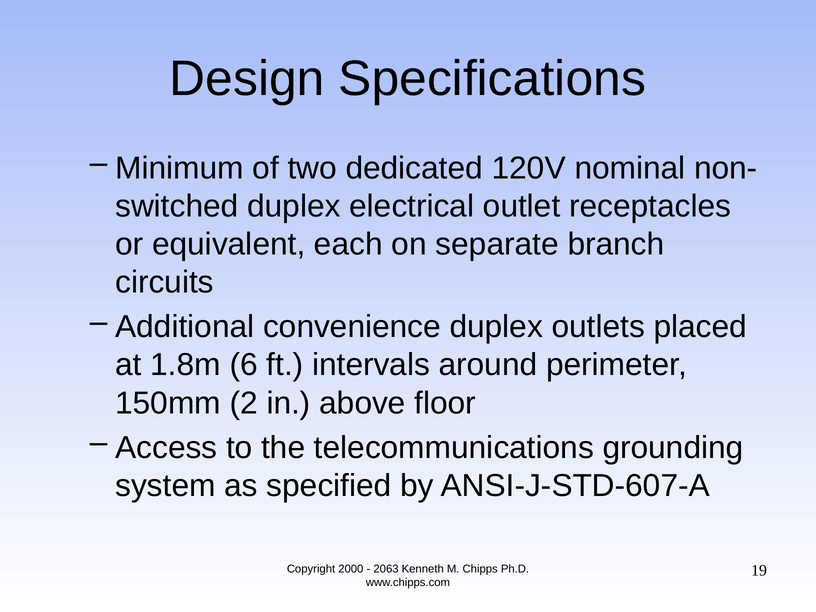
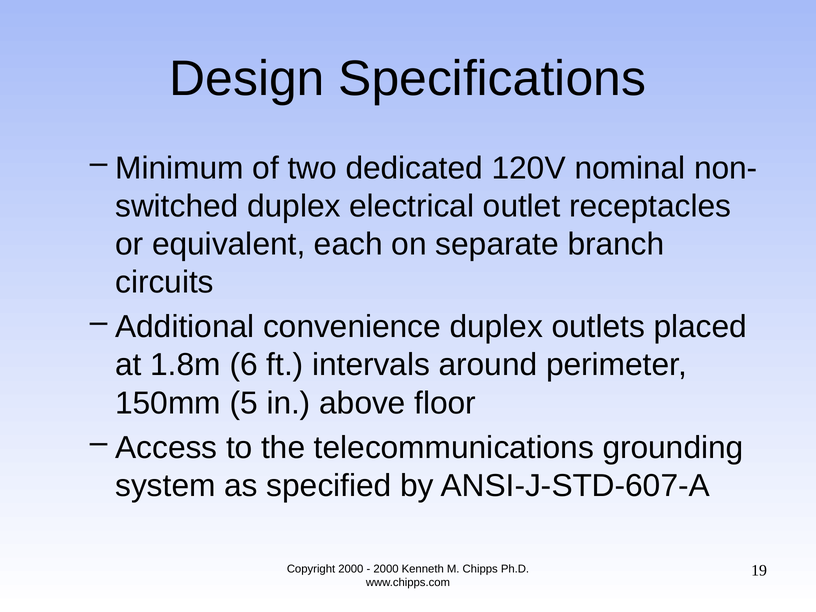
2: 2 -> 5
2063 at (386, 569): 2063 -> 2000
